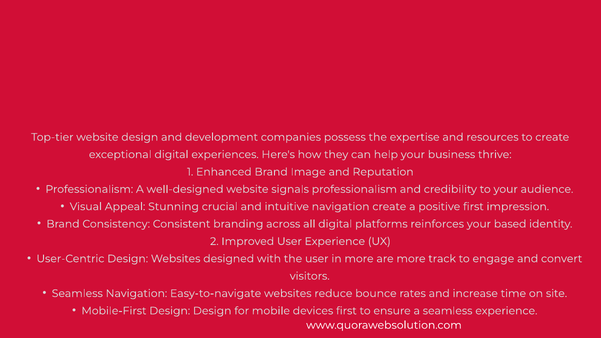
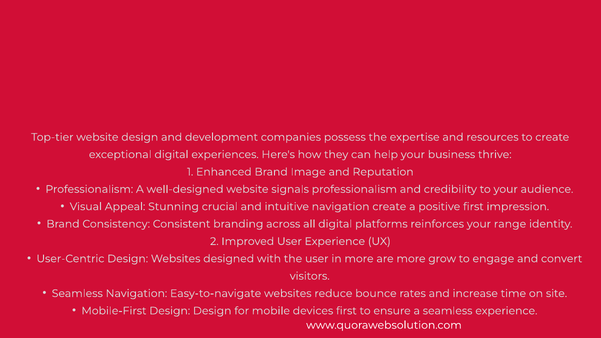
based: based -> range
track: track -> grow
